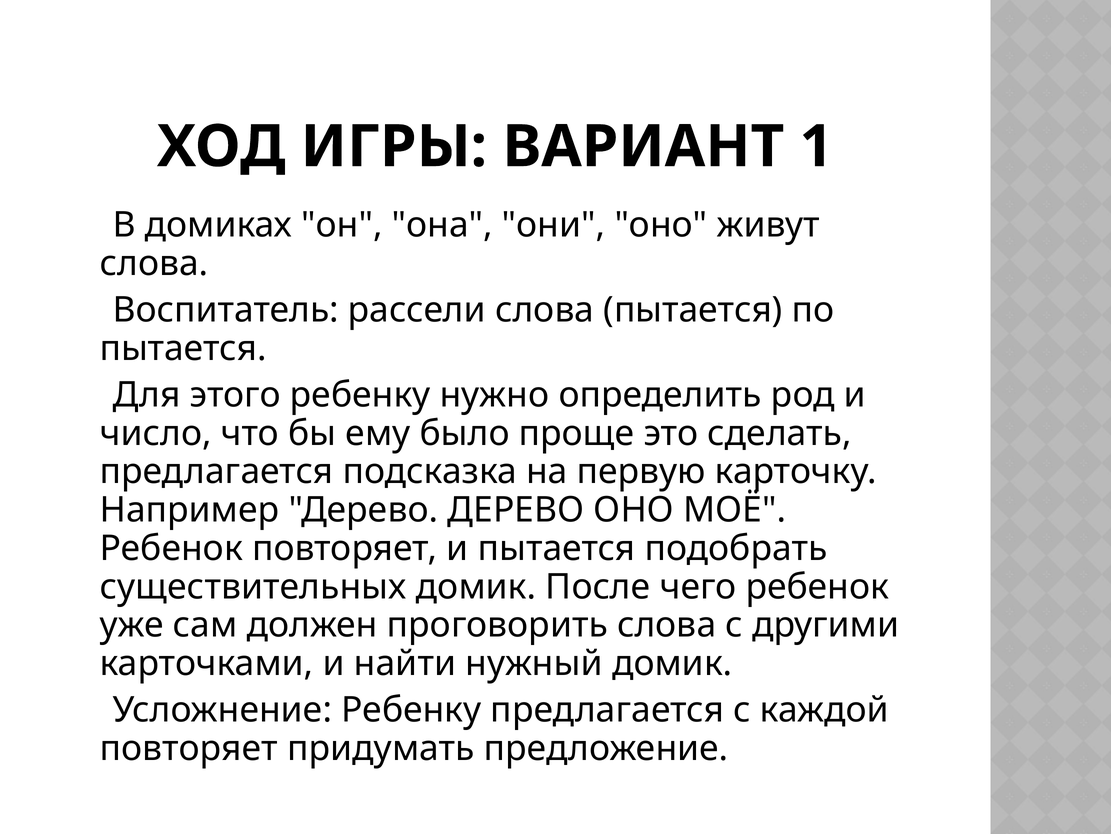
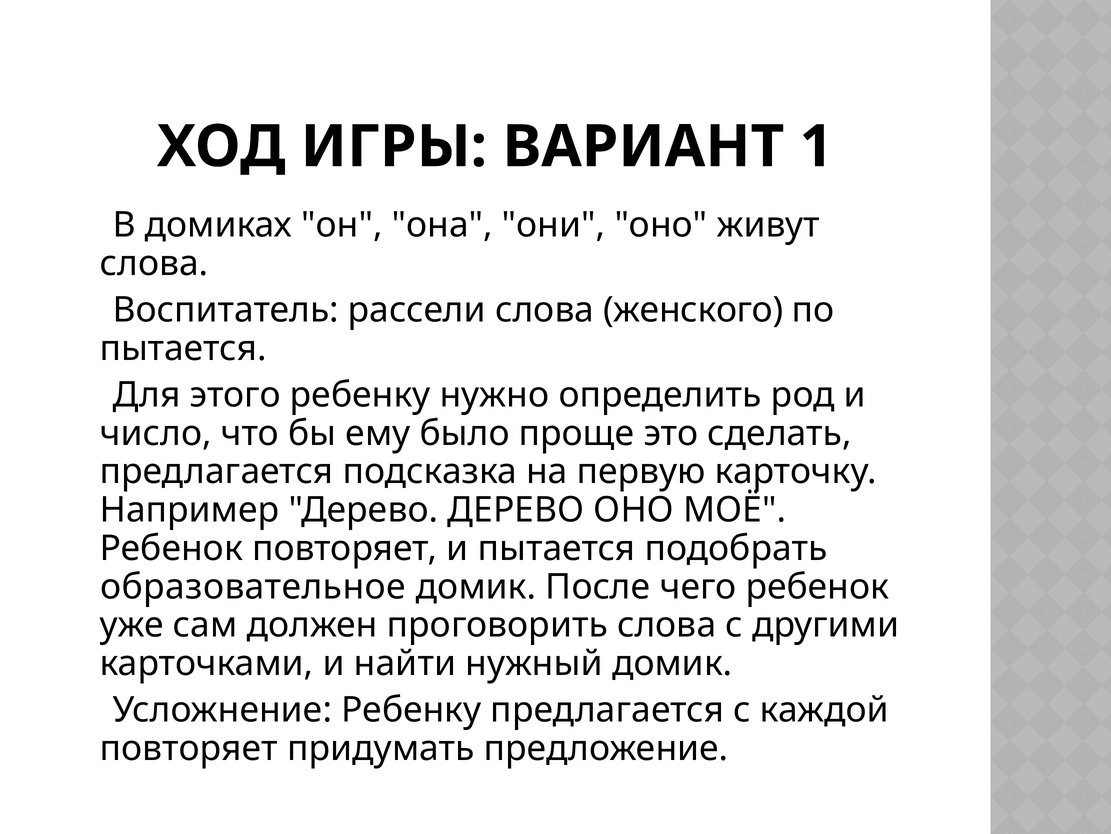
слова пытается: пытается -> женского
существительных: существительных -> образовательное
